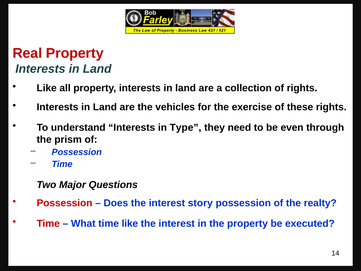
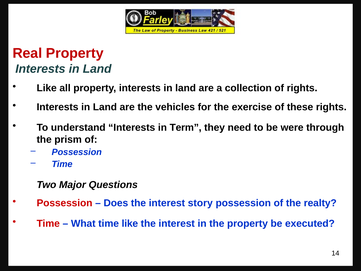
Type: Type -> Term
even: even -> were
